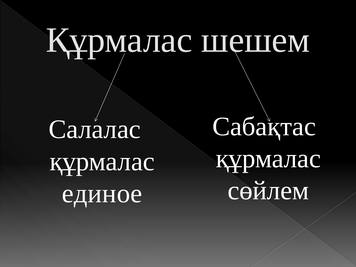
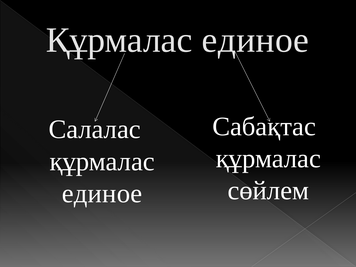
шешем at (256, 40): шешем -> единое
